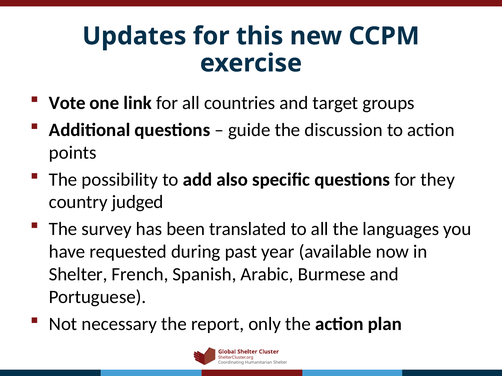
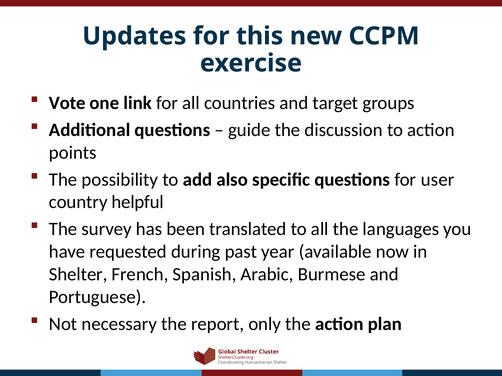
they: they -> user
judged: judged -> helpful
